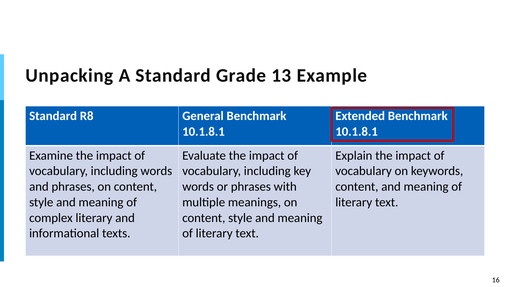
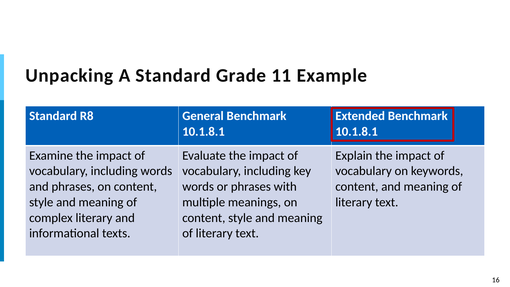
13: 13 -> 11
